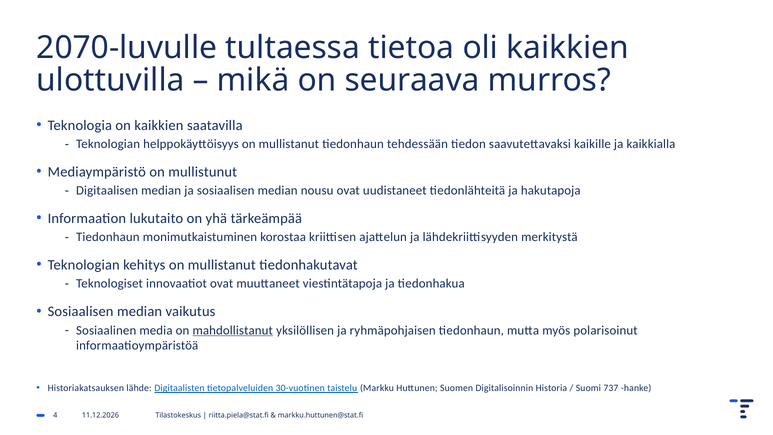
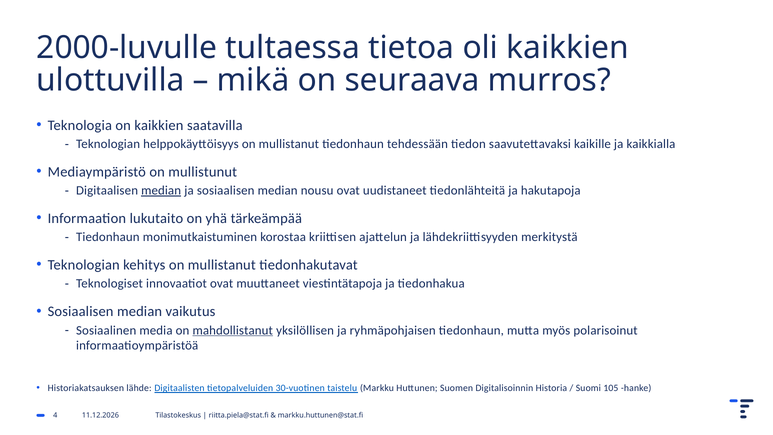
2070-luvulle: 2070-luvulle -> 2000-luvulle
median at (161, 191) underline: none -> present
737: 737 -> 105
